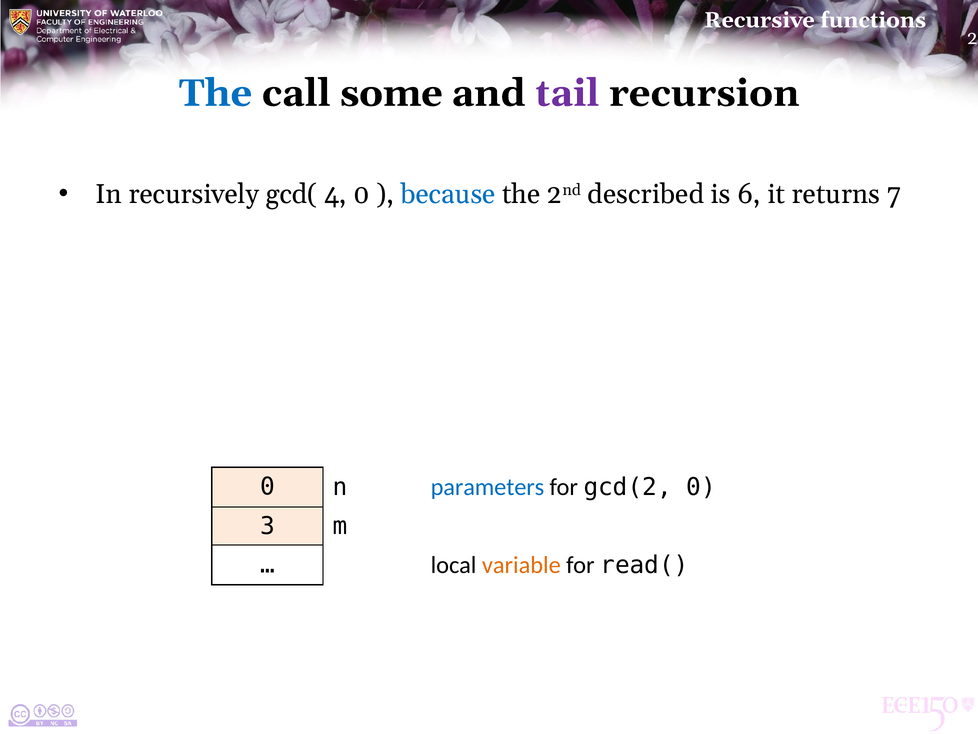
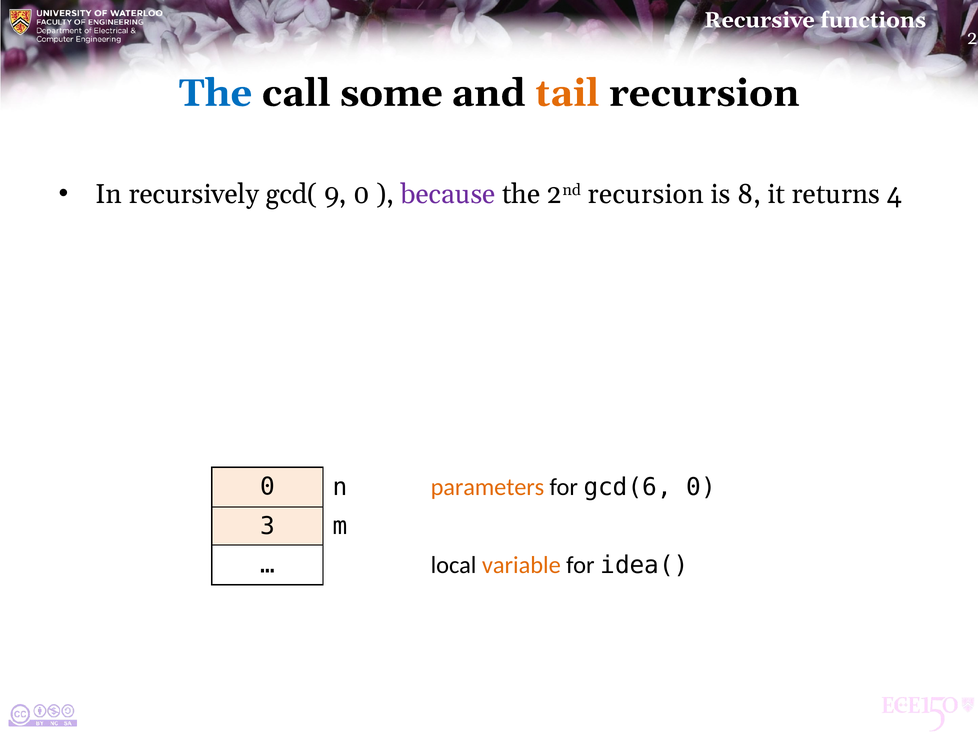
tail colour: purple -> orange
4: 4 -> 9
because colour: blue -> purple
2nd described: described -> recursion
6: 6 -> 8
7: 7 -> 4
parameters colour: blue -> orange
gcd(2: gcd(2 -> gcd(6
read(: read( -> idea(
